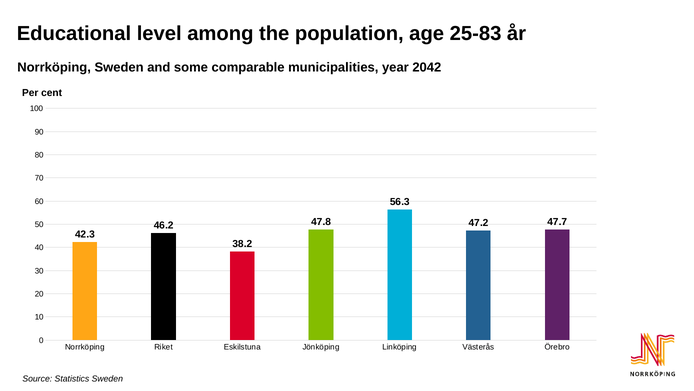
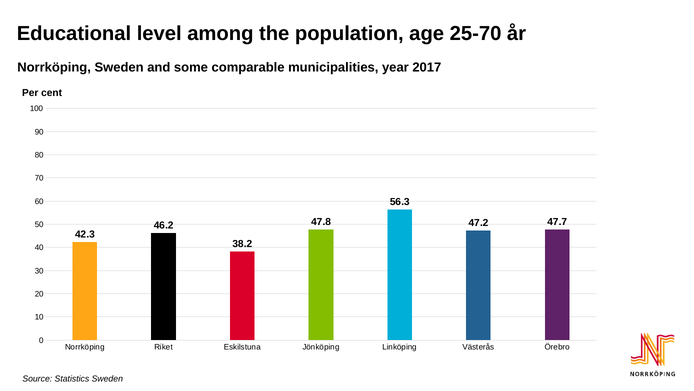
25-83: 25-83 -> 25-70
2042: 2042 -> 2017
